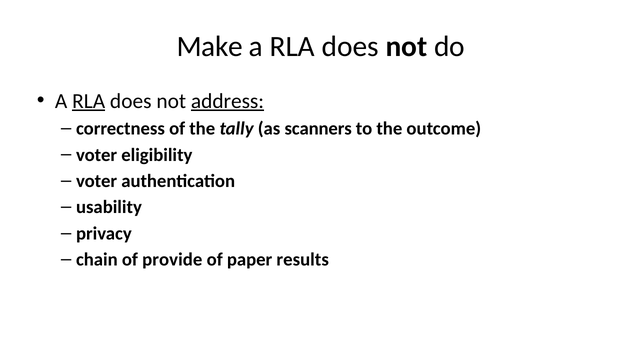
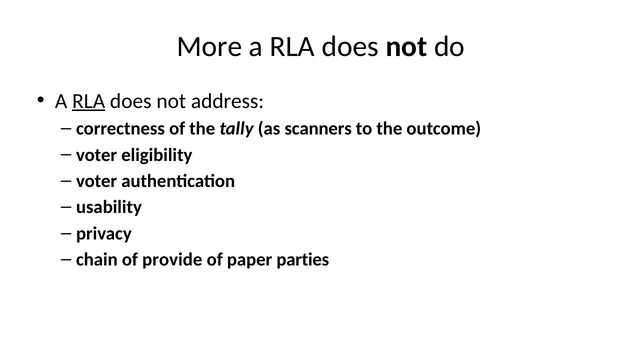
Make: Make -> More
address underline: present -> none
results: results -> parties
